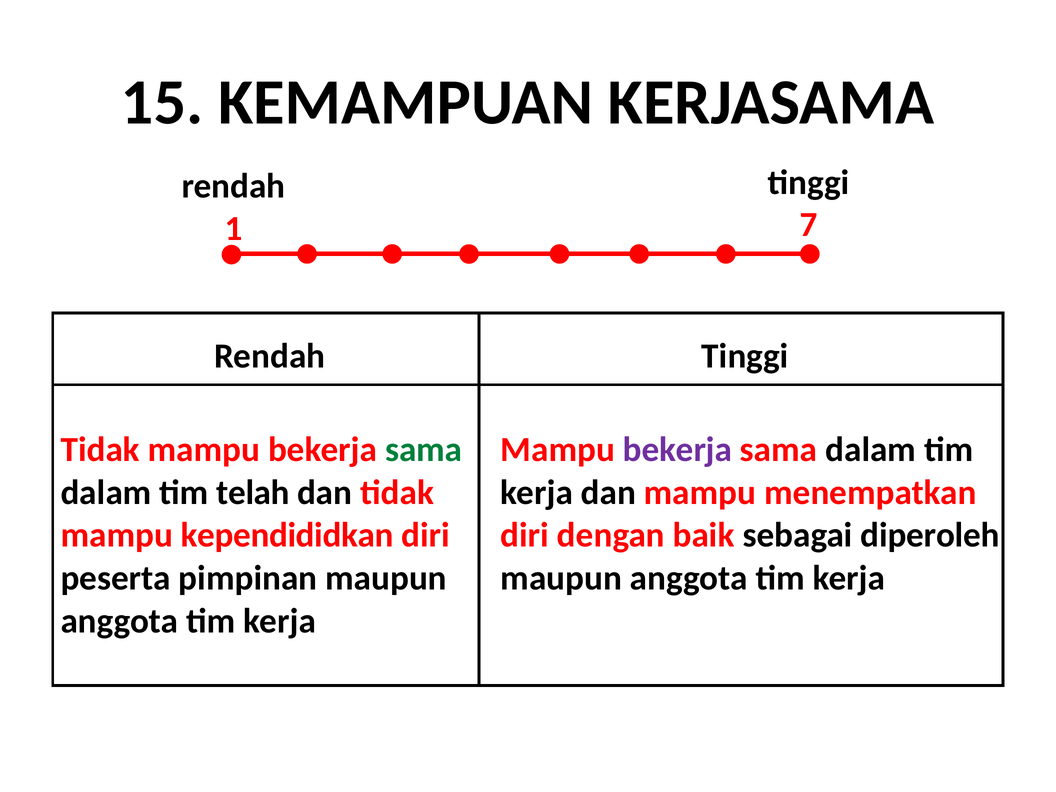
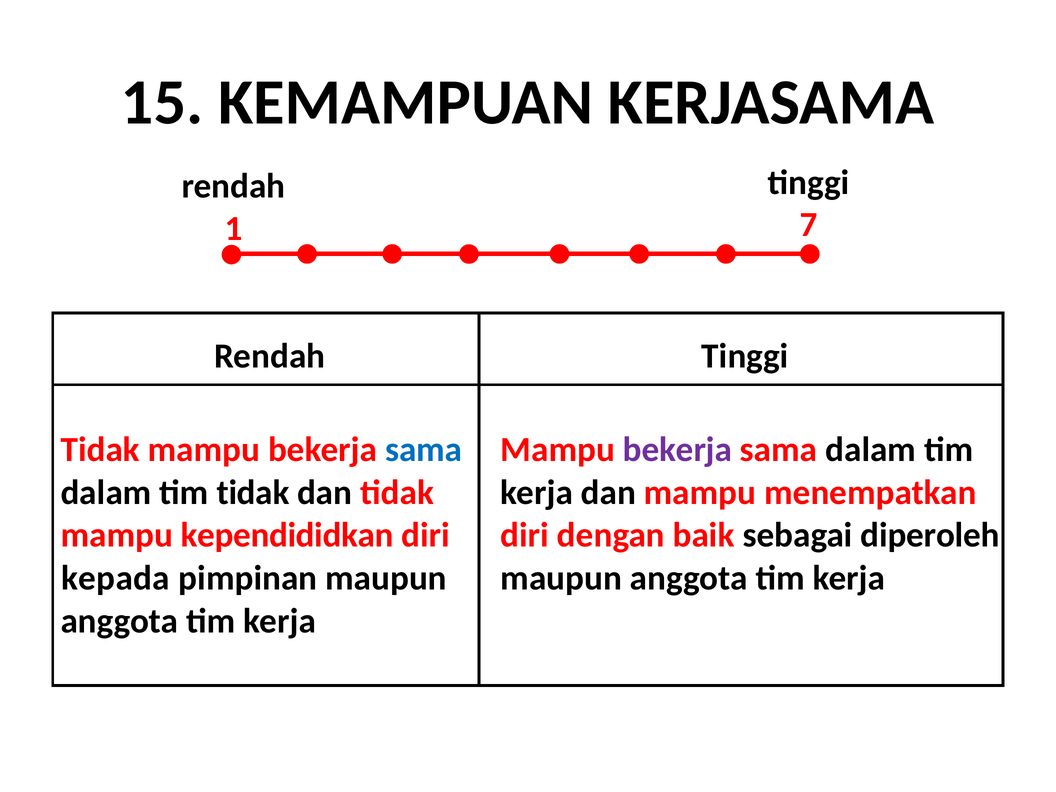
sama at (424, 449) colour: green -> blue
tim telah: telah -> tidak
peserta: peserta -> kepada
